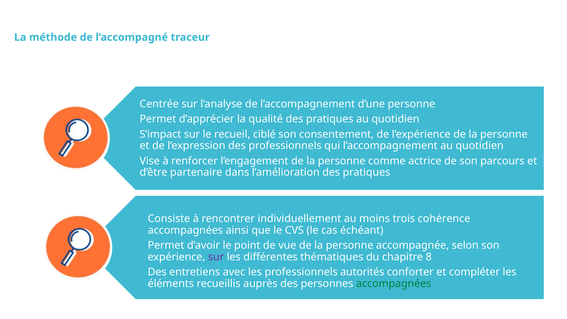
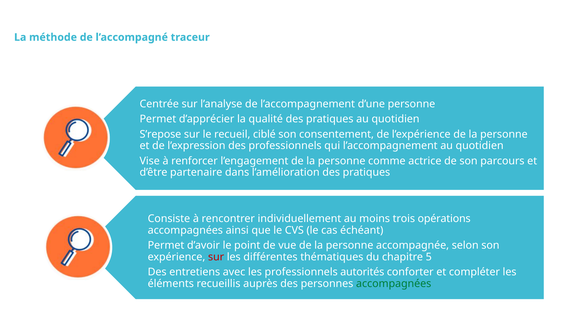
S’impact: S’impact -> S’repose
cohérence: cohérence -> opérations
sur at (216, 257) colour: purple -> red
8: 8 -> 5
